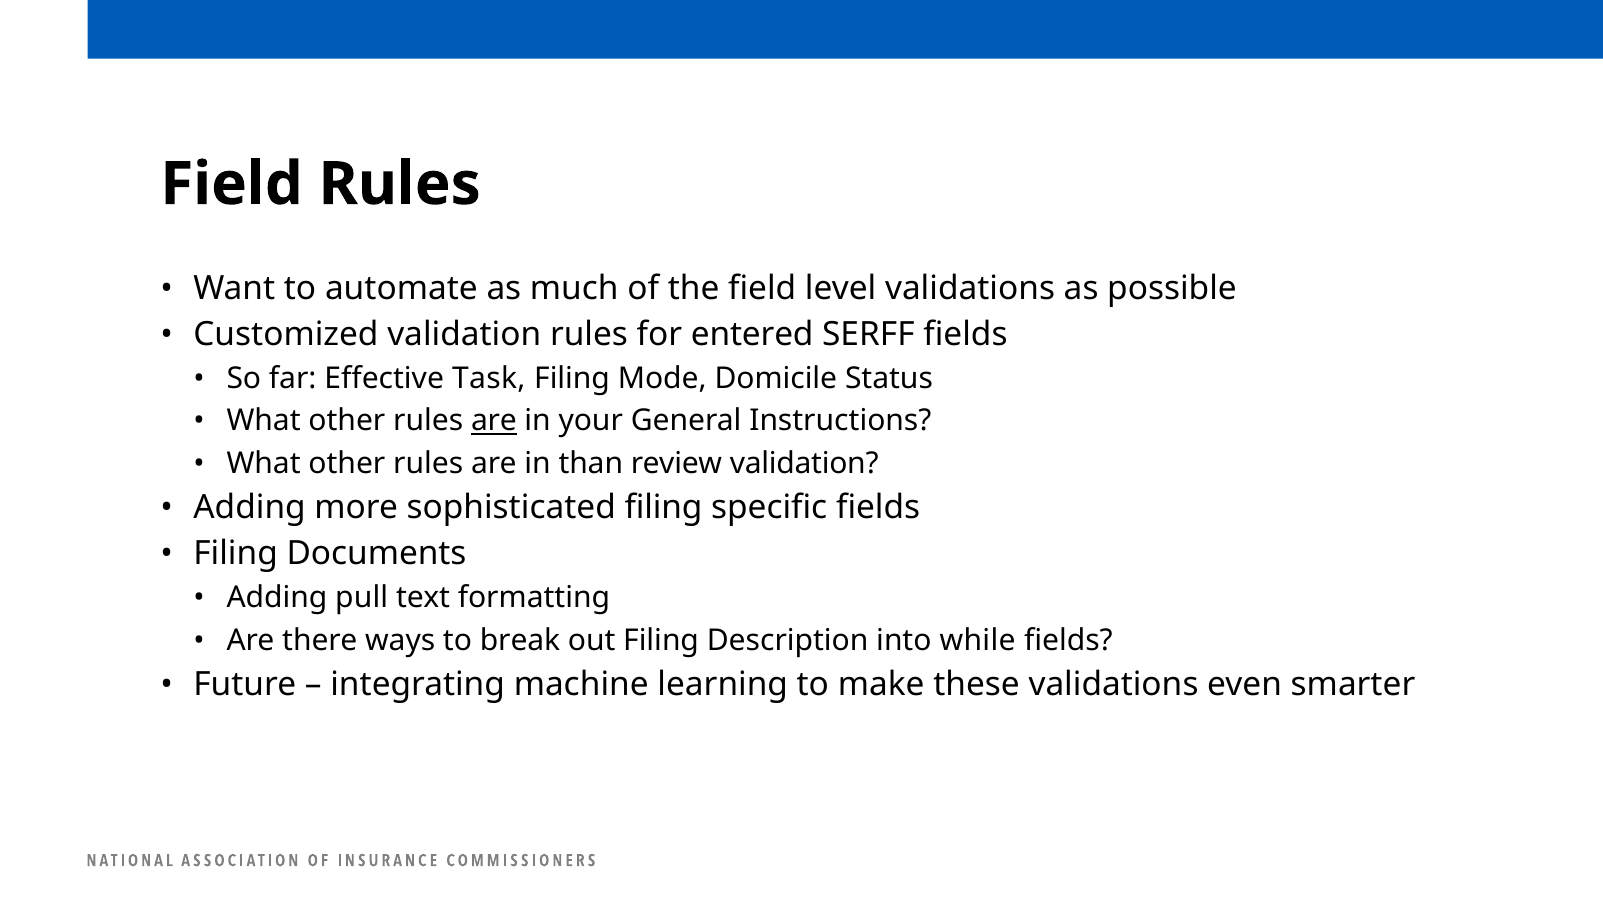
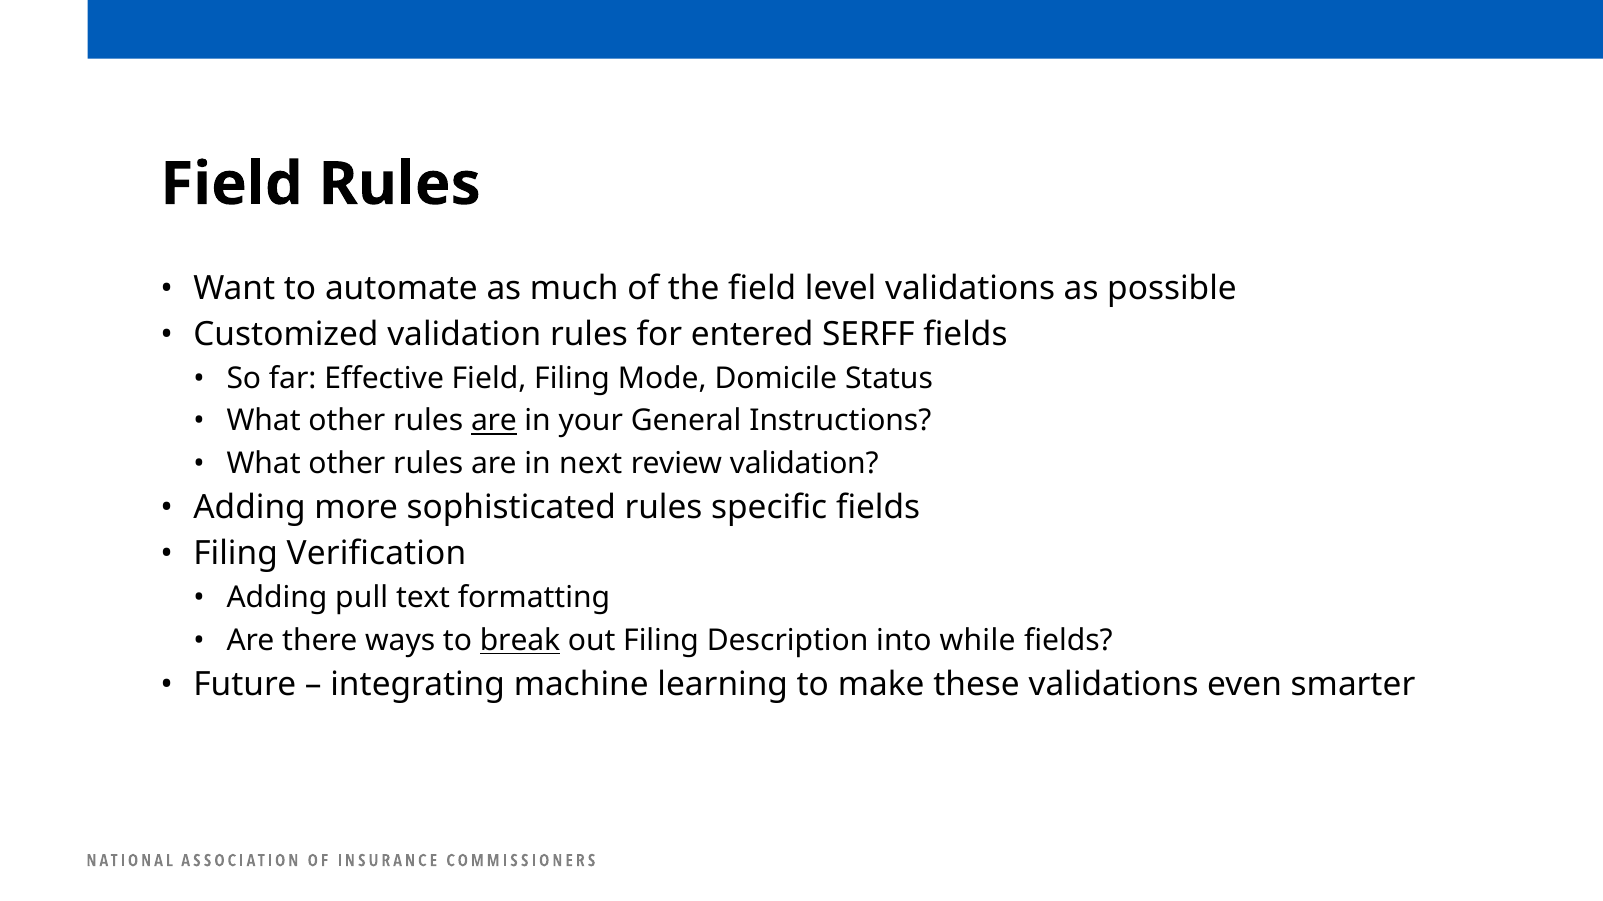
Effective Task: Task -> Field
than: than -> next
sophisticated filing: filing -> rules
Documents: Documents -> Verification
break underline: none -> present
